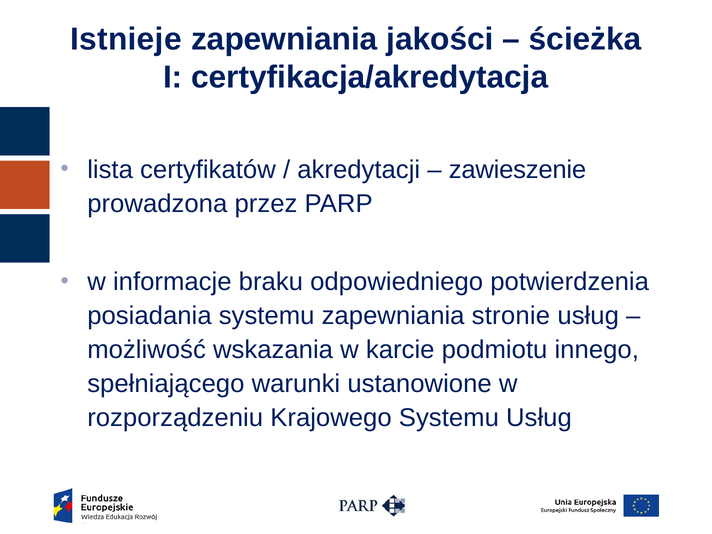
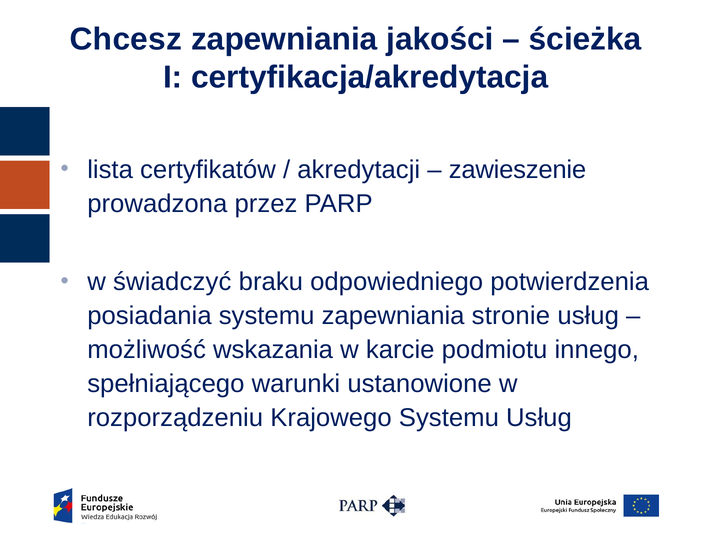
Istnieje: Istnieje -> Chcesz
informacje: informacje -> świadczyć
